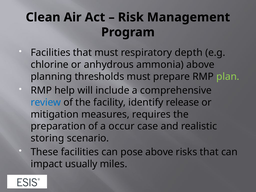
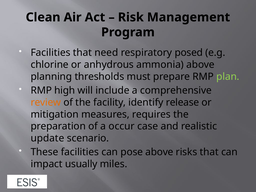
that must: must -> need
depth: depth -> posed
help: help -> high
review colour: blue -> orange
storing: storing -> update
